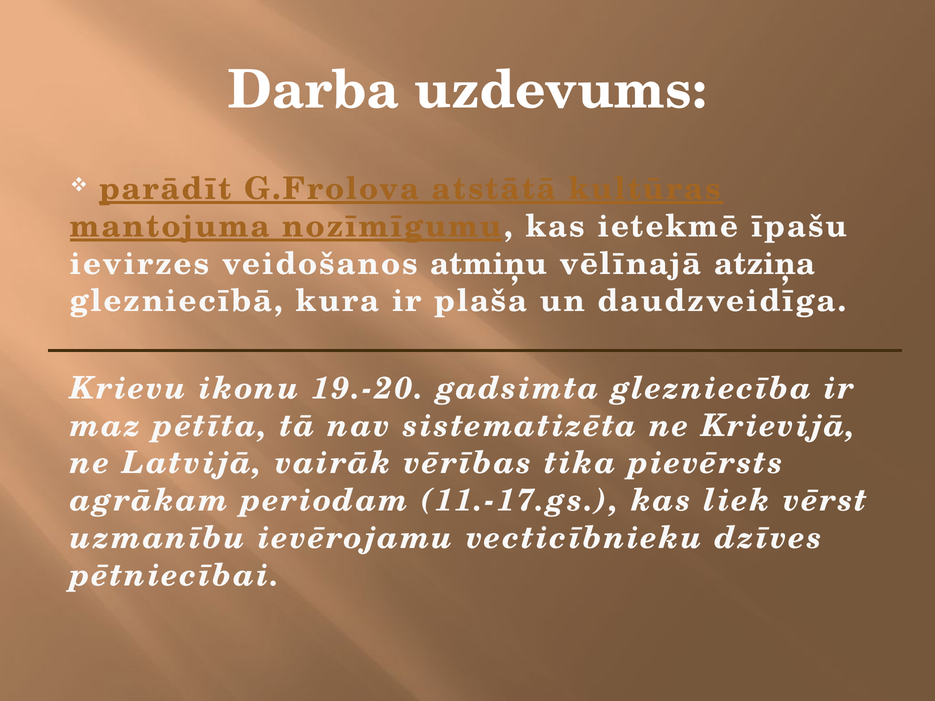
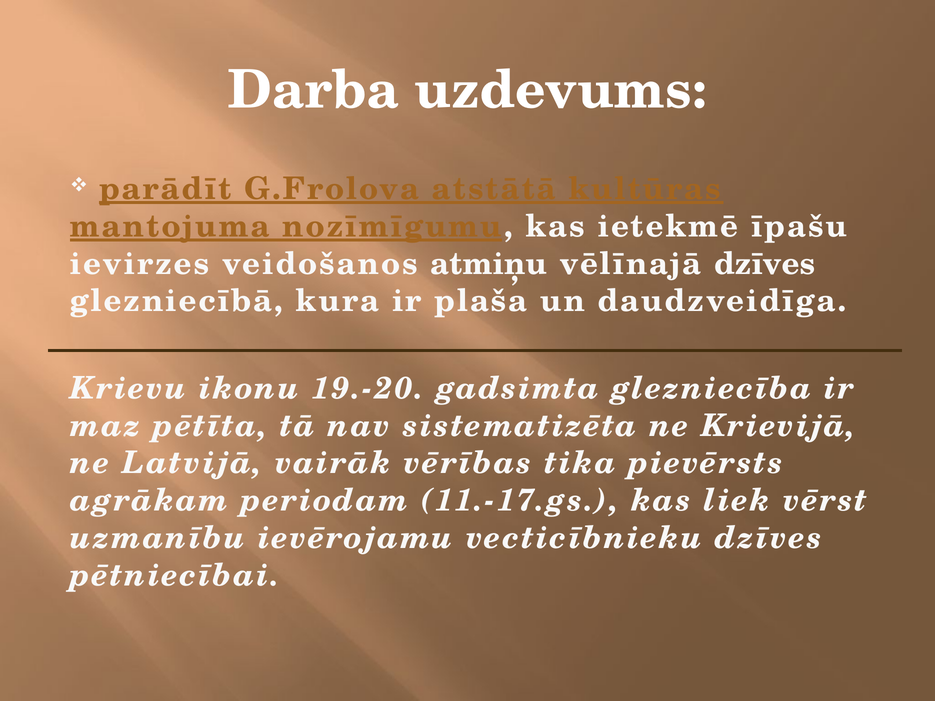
vēlīnajā atziņa: atziņa -> dzīves
